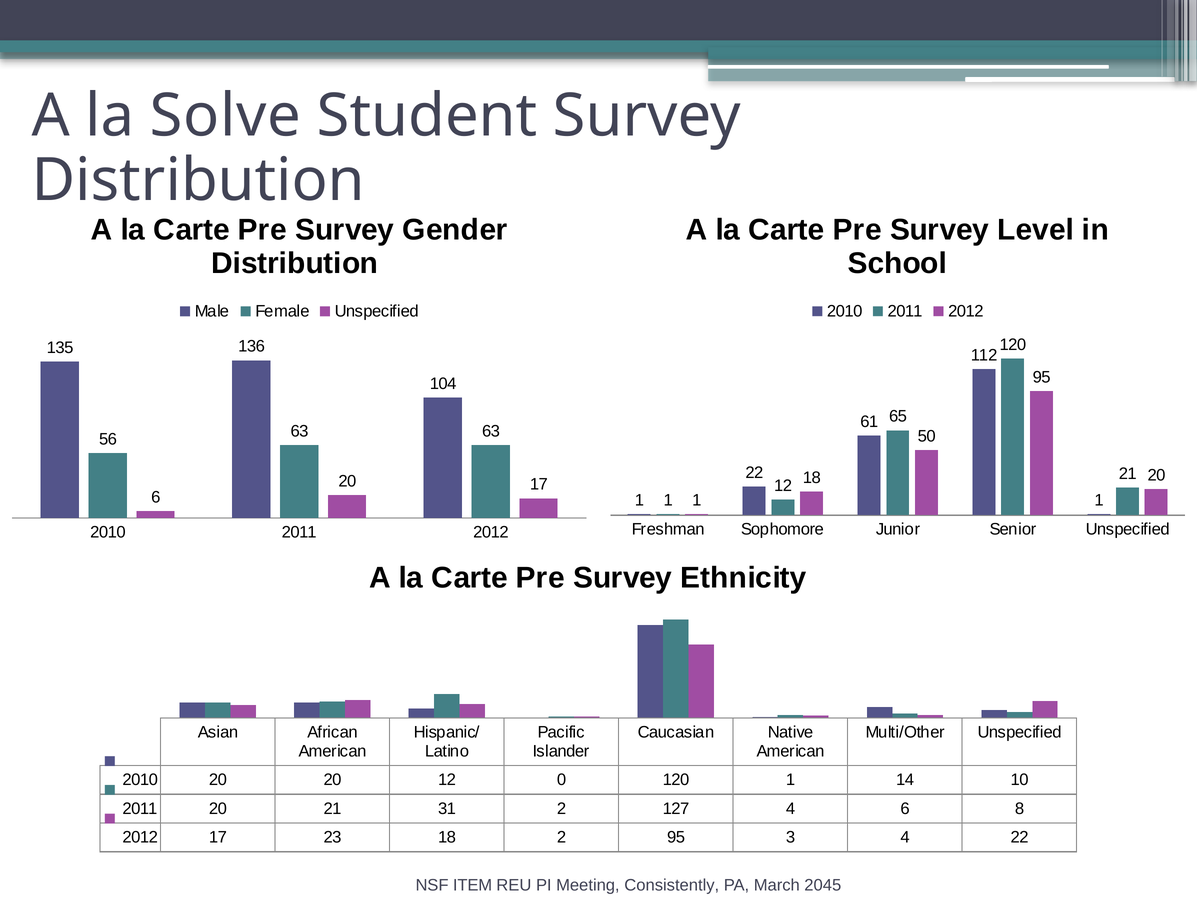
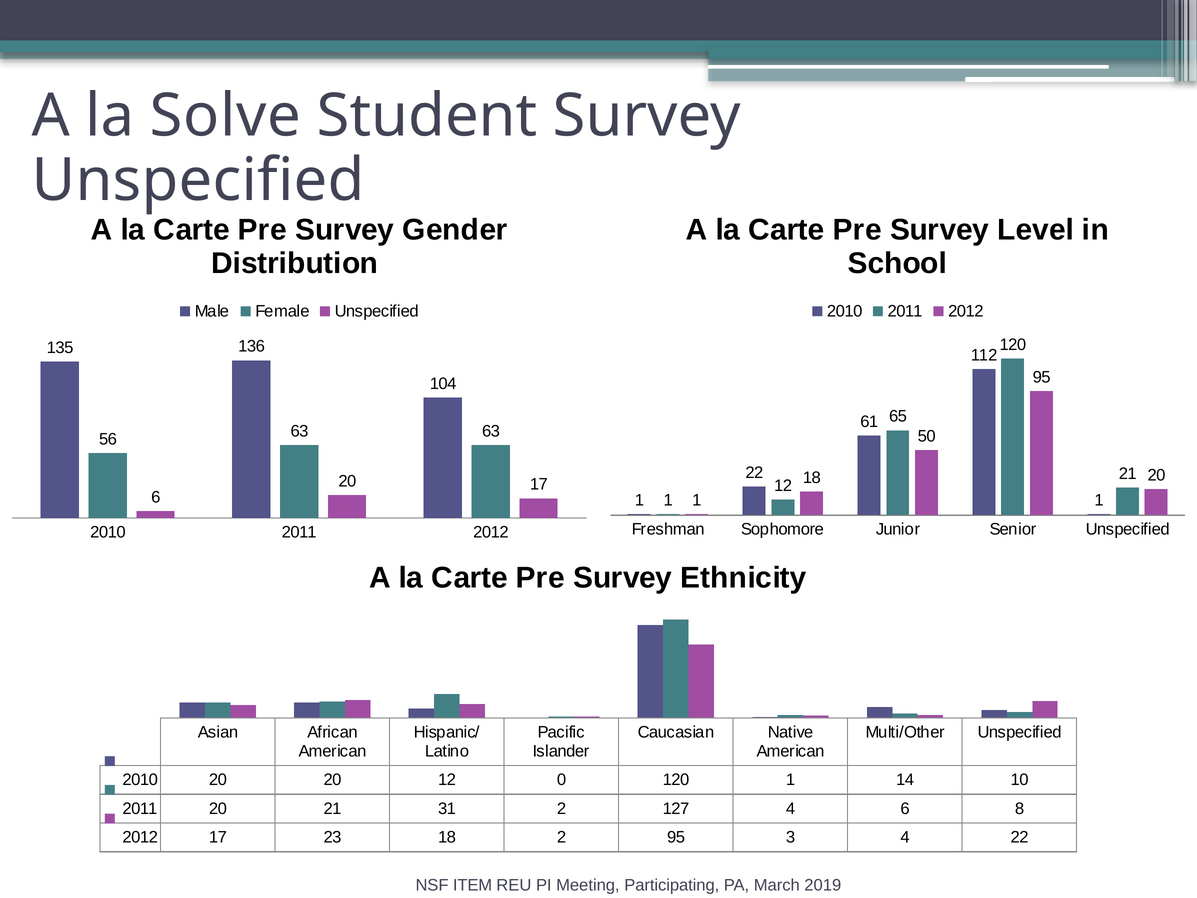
Distribution at (198, 180): Distribution -> Unspecified
Consistently: Consistently -> Participating
2045: 2045 -> 2019
